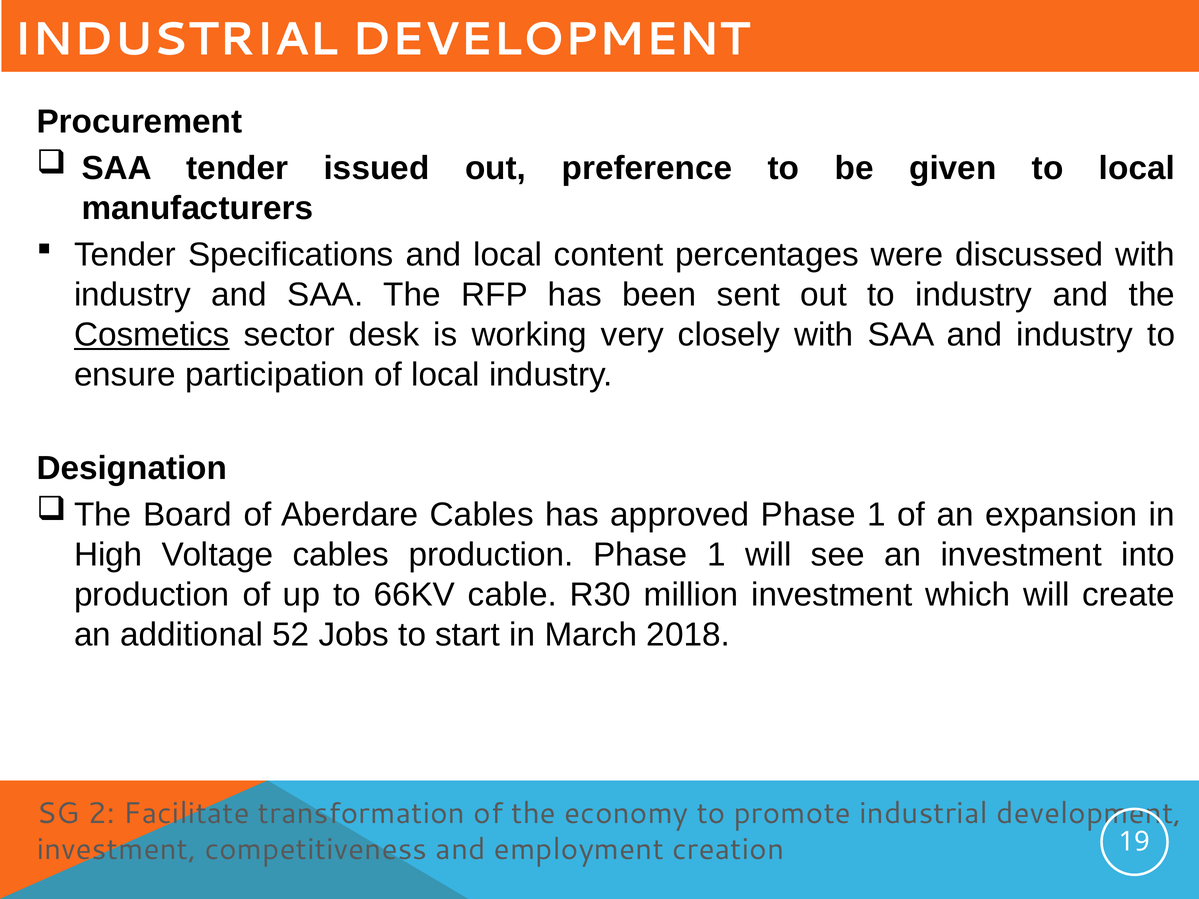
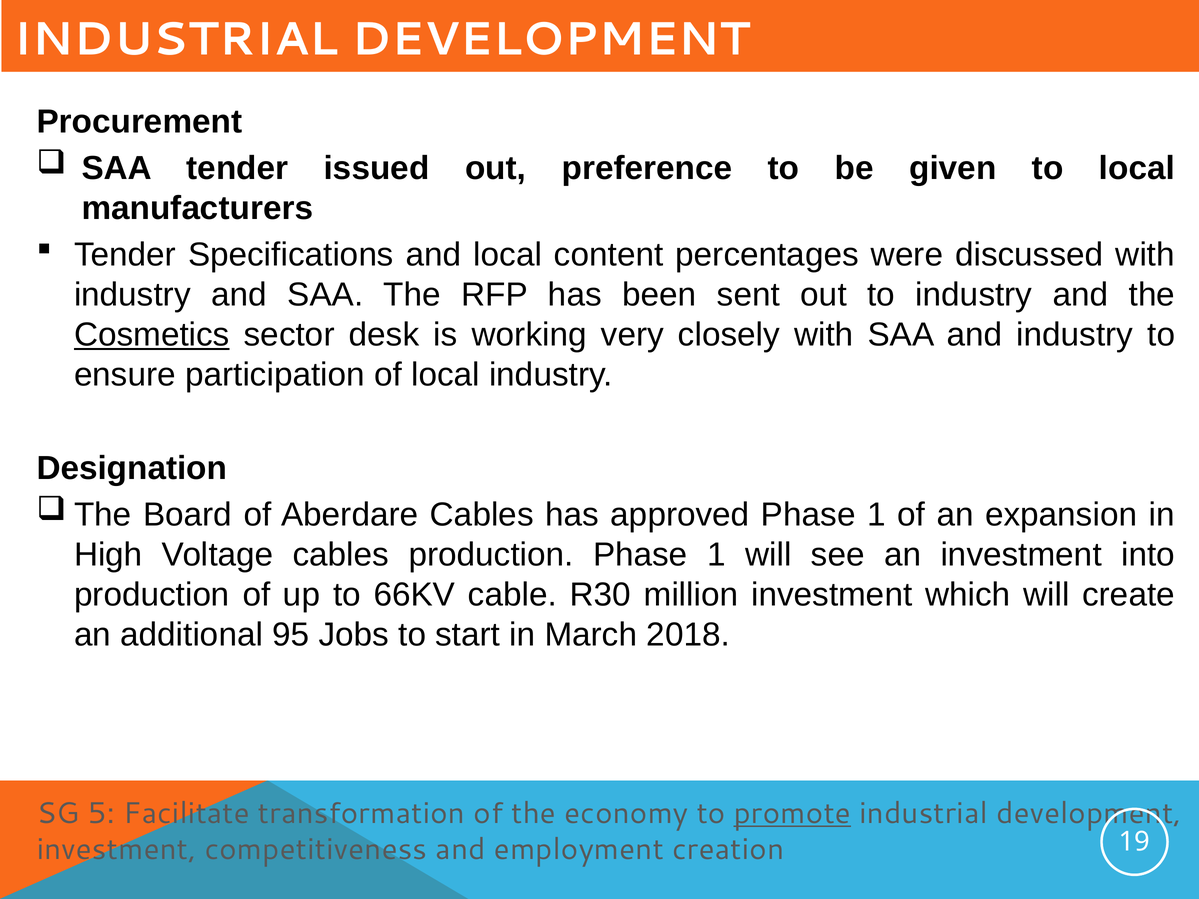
52: 52 -> 95
2: 2 -> 5
promote underline: none -> present
